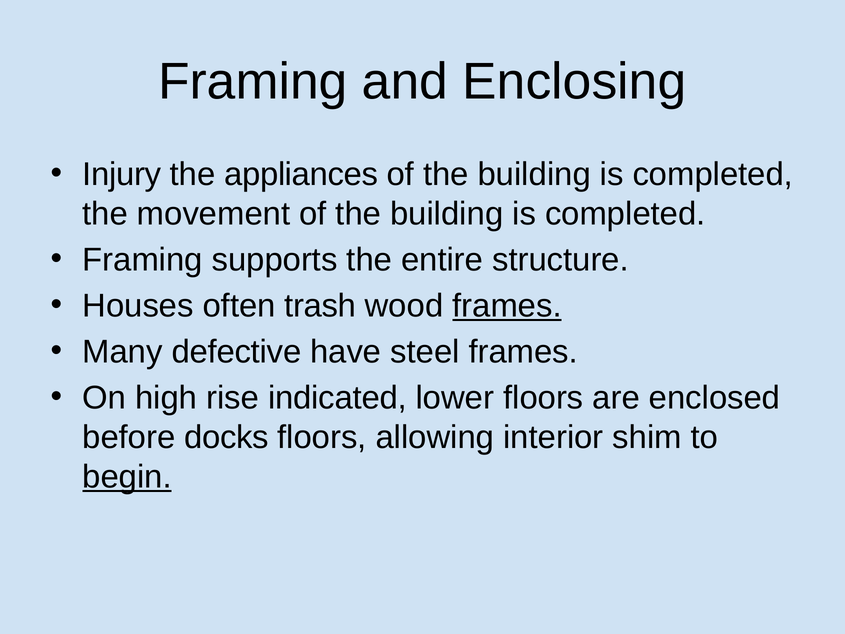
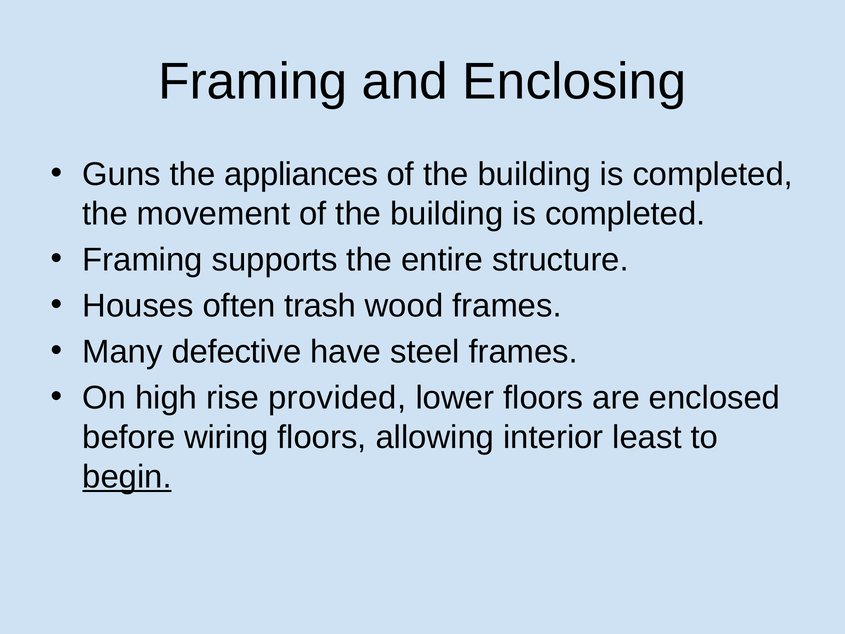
Injury: Injury -> Guns
frames at (507, 306) underline: present -> none
indicated: indicated -> provided
docks: docks -> wiring
shim: shim -> least
